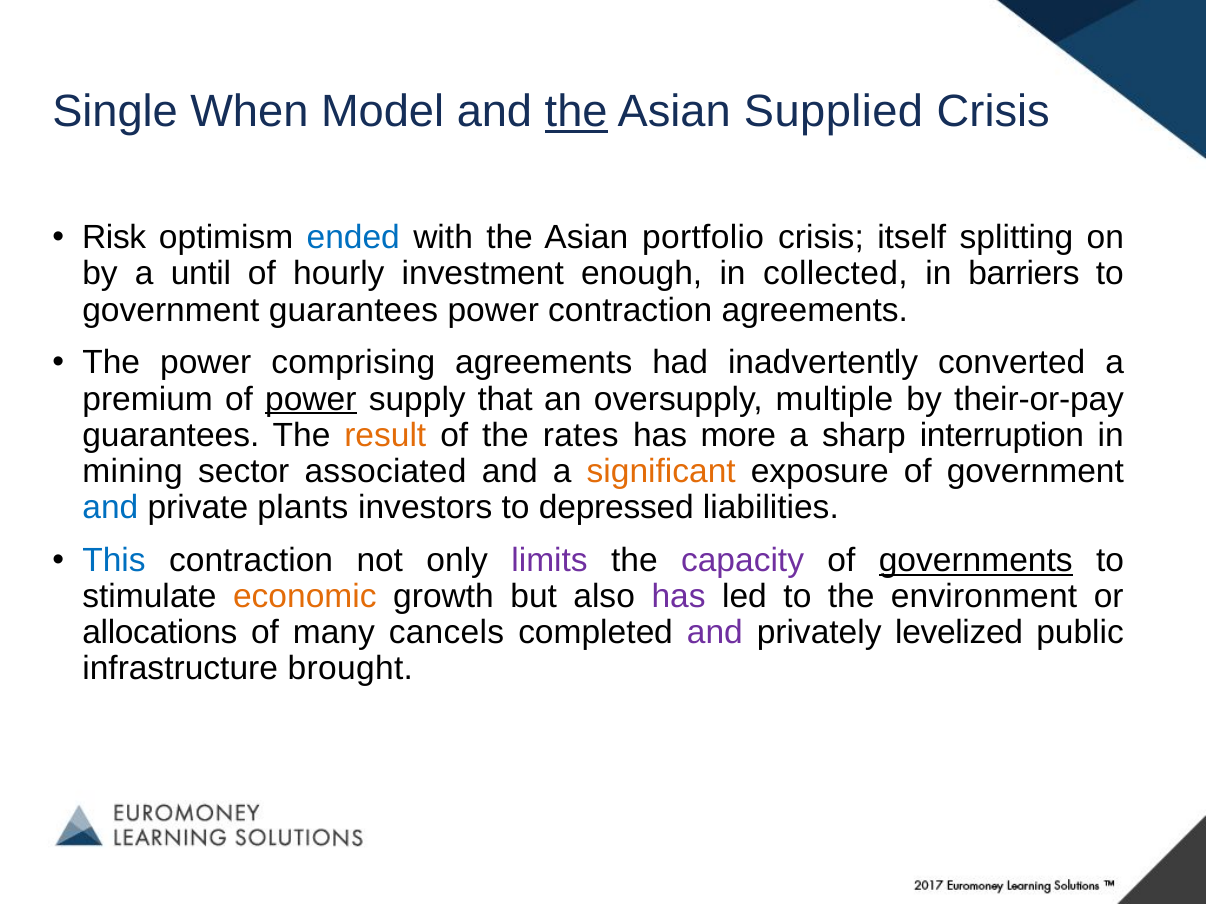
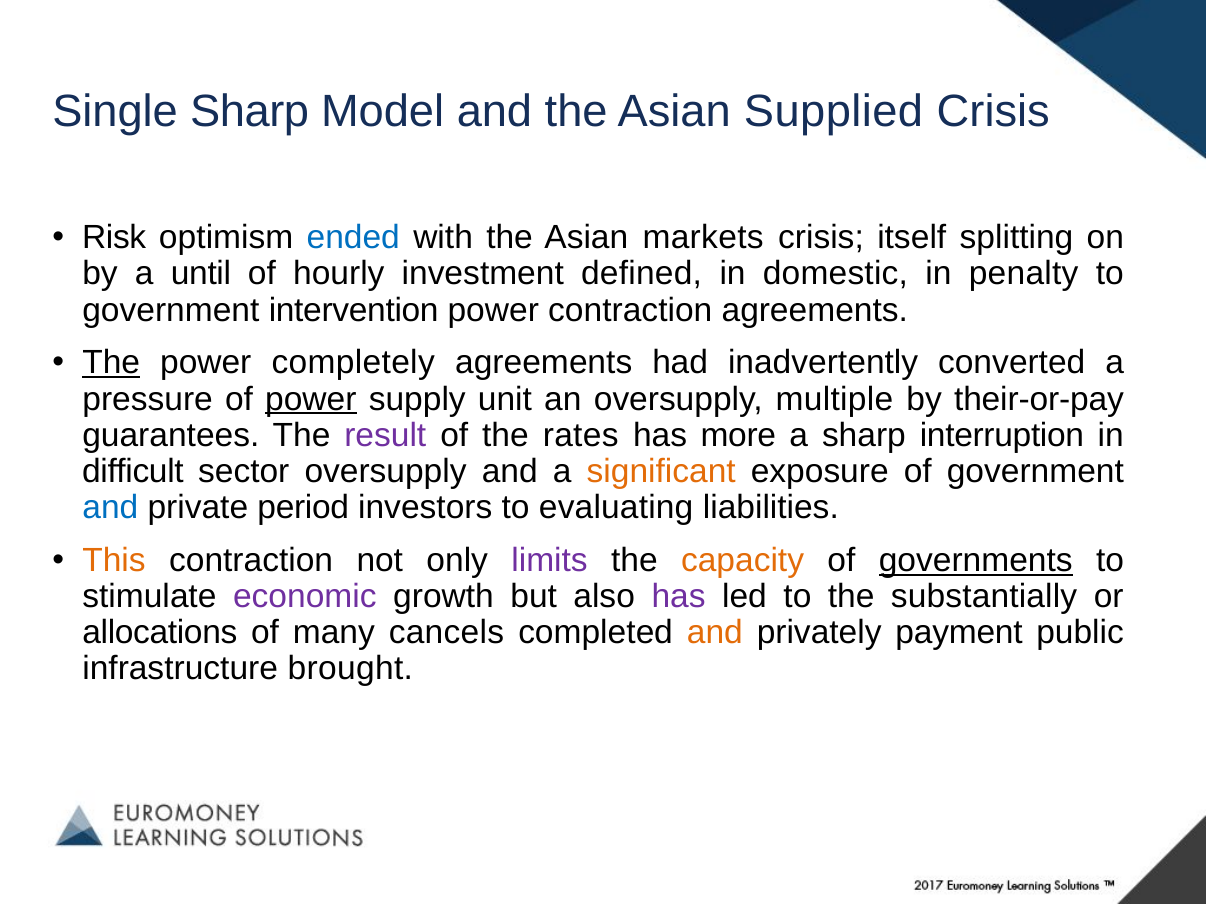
Single When: When -> Sharp
the at (576, 112) underline: present -> none
portfolio: portfolio -> markets
enough: enough -> defined
collected: collected -> domestic
barriers: barriers -> penalty
government guarantees: guarantees -> intervention
The at (111, 363) underline: none -> present
comprising: comprising -> completely
premium: premium -> pressure
that: that -> unit
result colour: orange -> purple
mining: mining -> difficult
sector associated: associated -> oversupply
plants: plants -> period
depressed: depressed -> evaluating
This colour: blue -> orange
capacity colour: purple -> orange
economic colour: orange -> purple
environment: environment -> substantially
and at (715, 633) colour: purple -> orange
levelized: levelized -> payment
